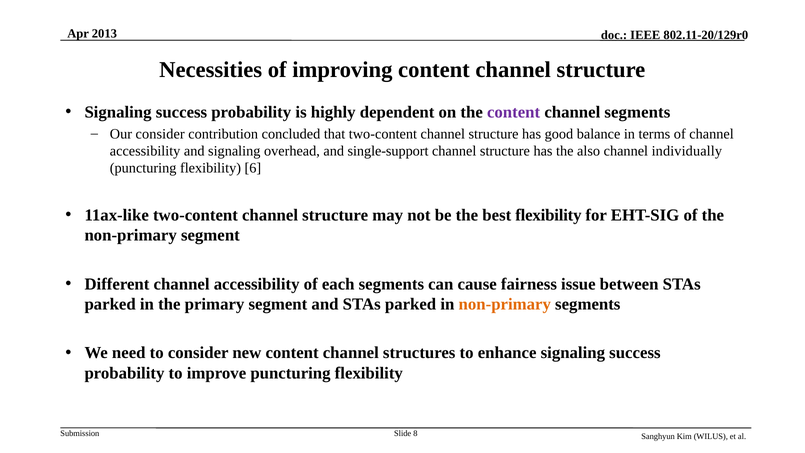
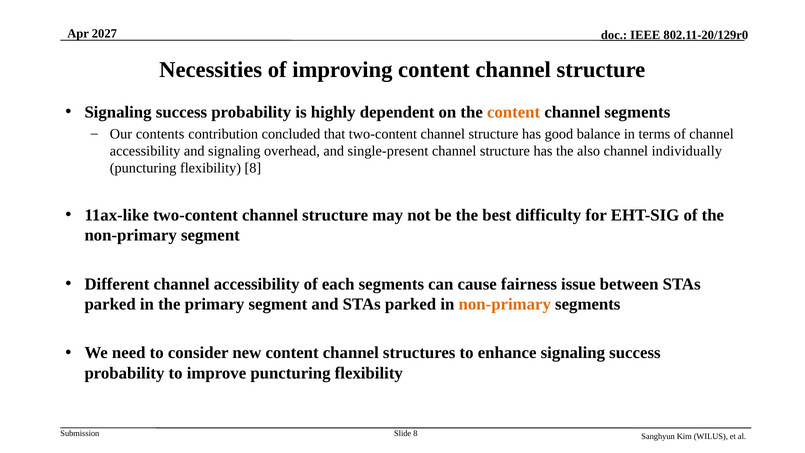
2013: 2013 -> 2027
content at (514, 112) colour: purple -> orange
Our consider: consider -> contents
single-support: single-support -> single-present
flexibility 6: 6 -> 8
best flexibility: flexibility -> difficulty
